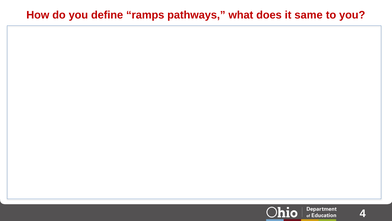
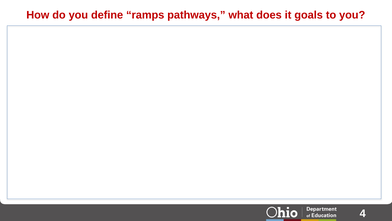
same: same -> goals
